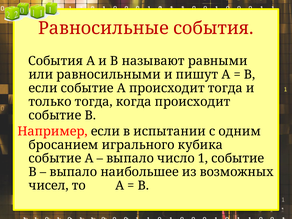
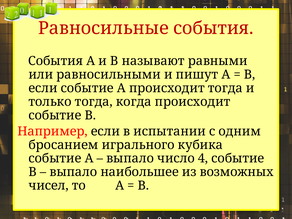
1: 1 -> 4
